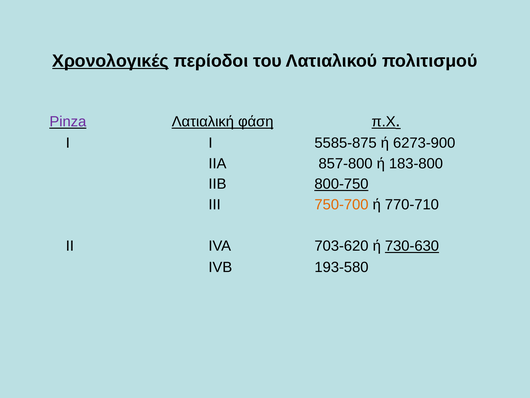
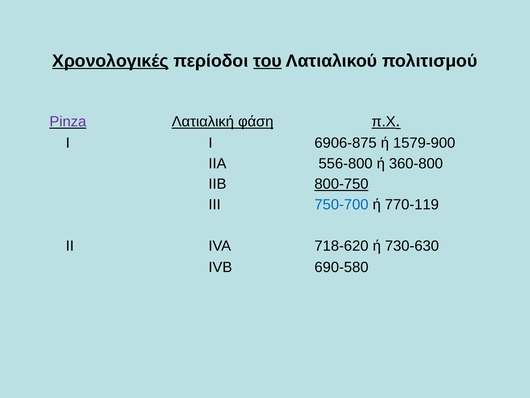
του underline: none -> present
5585-875: 5585-875 -> 6906-875
6273-900: 6273-900 -> 1579-900
857-800: 857-800 -> 556-800
183-800: 183-800 -> 360-800
750-700 colour: orange -> blue
770-710: 770-710 -> 770-119
703-620: 703-620 -> 718-620
730-630 underline: present -> none
193-580: 193-580 -> 690-580
